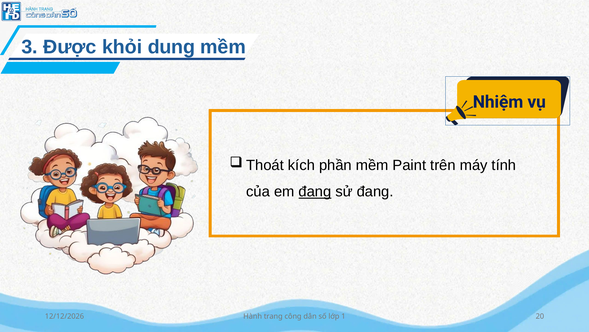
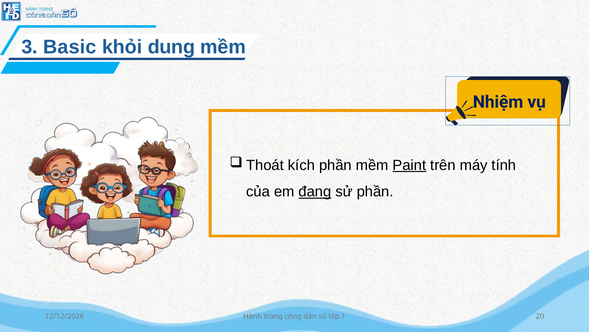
Được: Được -> Basic
Paint underline: none -> present
sử đang: đang -> phần
